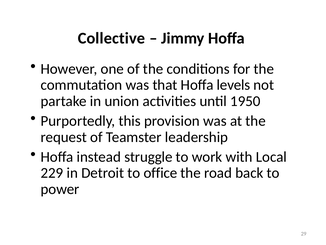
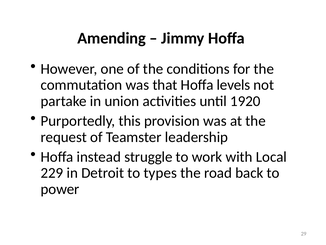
Collective: Collective -> Amending
1950: 1950 -> 1920
office: office -> types
